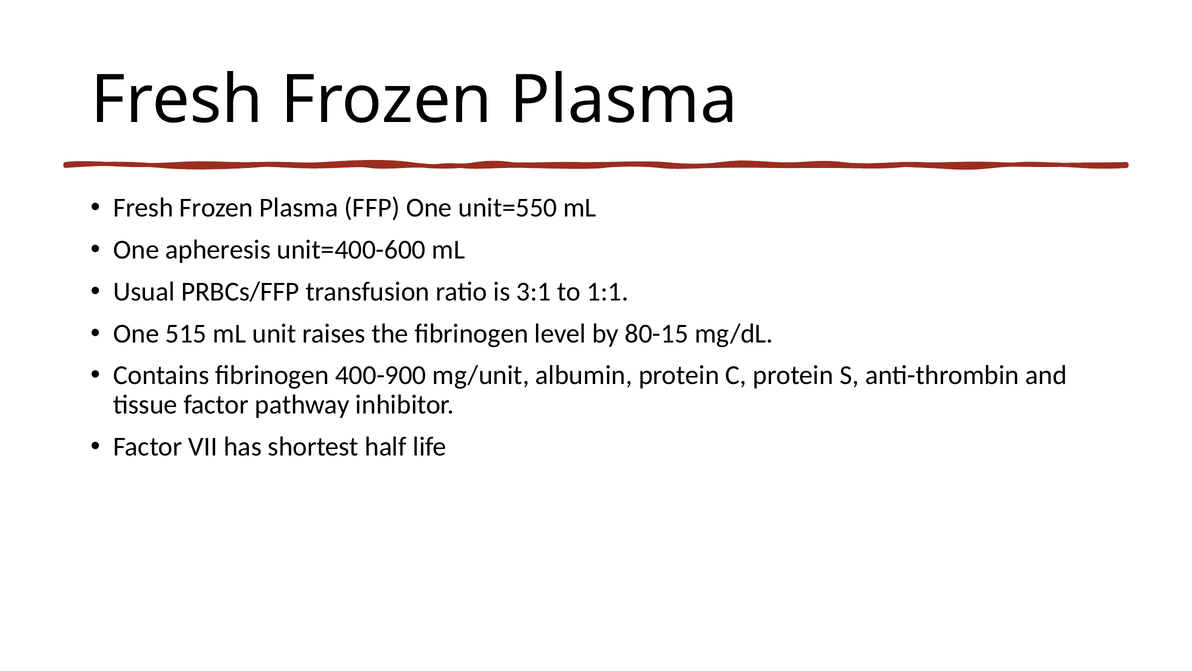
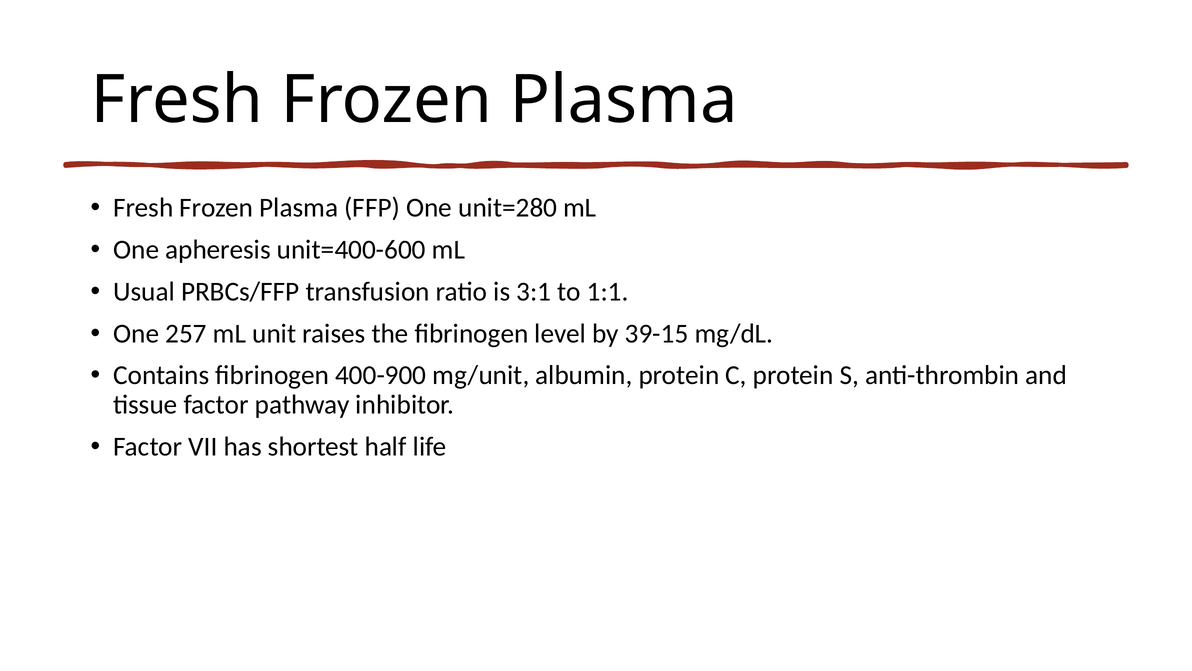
unit=550: unit=550 -> unit=280
515: 515 -> 257
80-15: 80-15 -> 39-15
